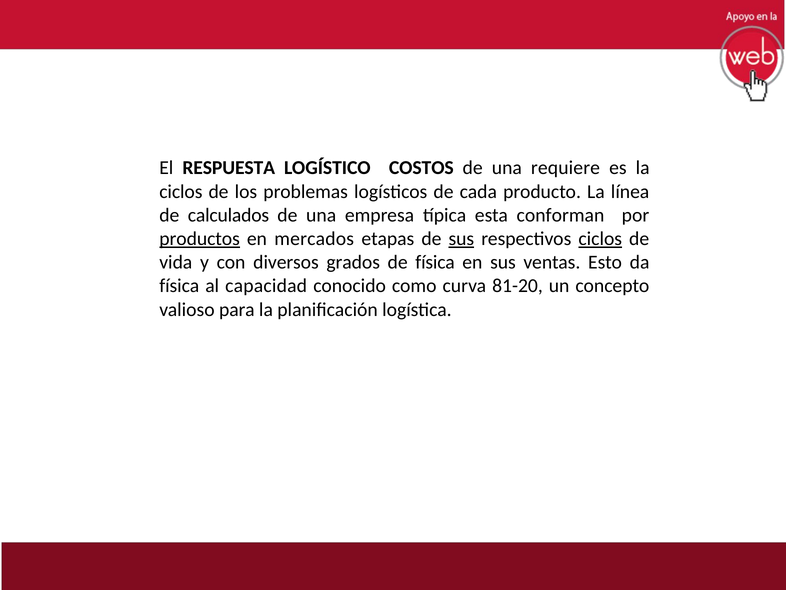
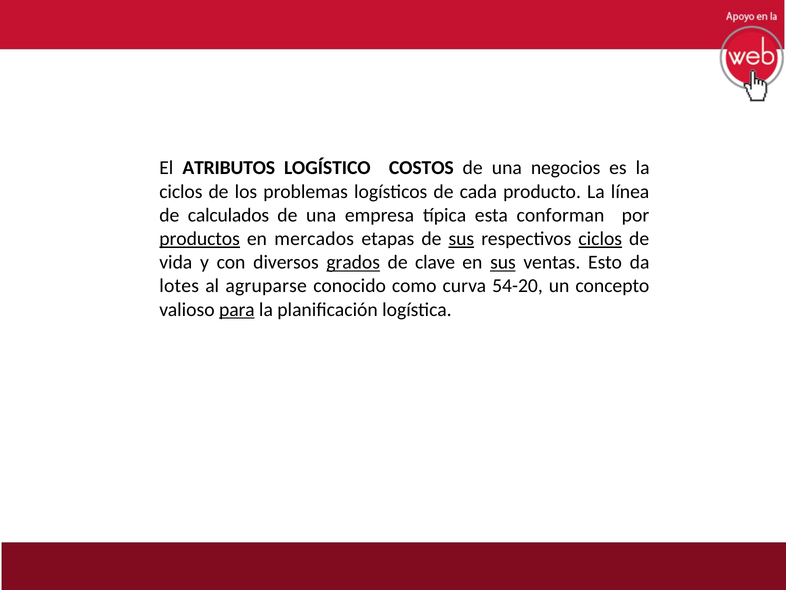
RESPUESTA: RESPUESTA -> ATRIBUTOS
requiere: requiere -> negocios
grados underline: none -> present
de física: física -> clave
sus at (503, 262) underline: none -> present
física at (179, 286): física -> lotes
capacidad: capacidad -> agruparse
81-20: 81-20 -> 54-20
para underline: none -> present
